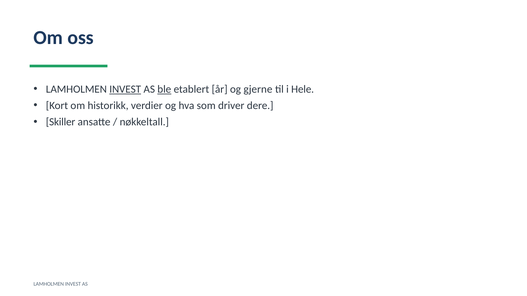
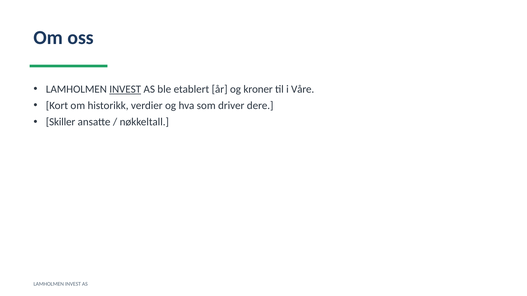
ble underline: present -> none
gjerne: gjerne -> kroner
Hele: Hele -> Våre
